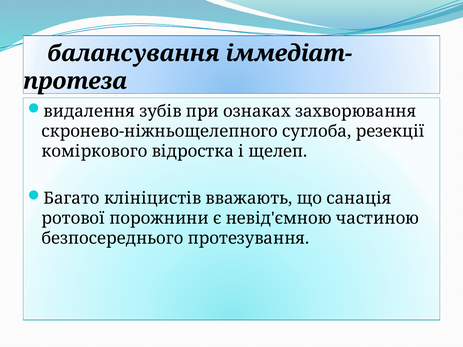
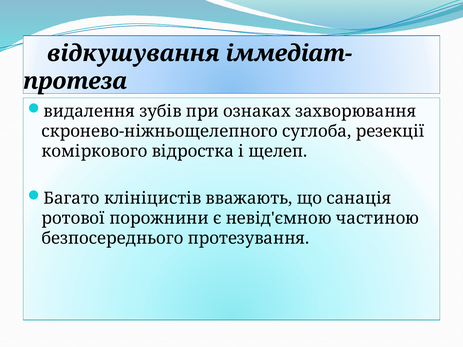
балансування: балансування -> відкушування
